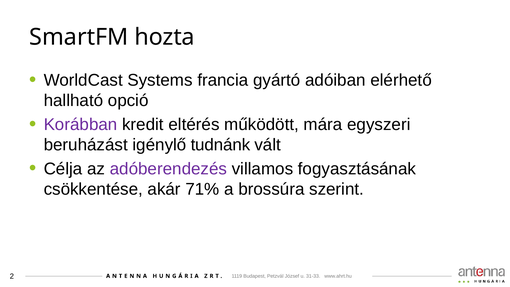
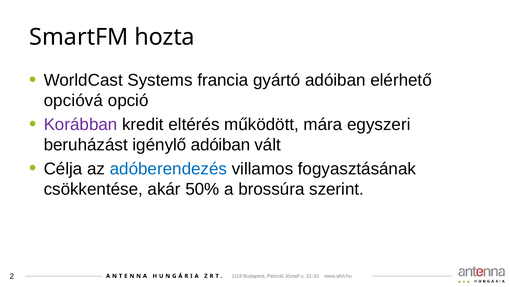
hallható: hallható -> opcióvá
igénylő tudnánk: tudnánk -> adóiban
adóberendezés colour: purple -> blue
71%: 71% -> 50%
